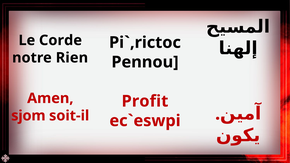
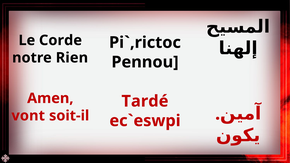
Profit: Profit -> Tardé
sjom: sjom -> vont
